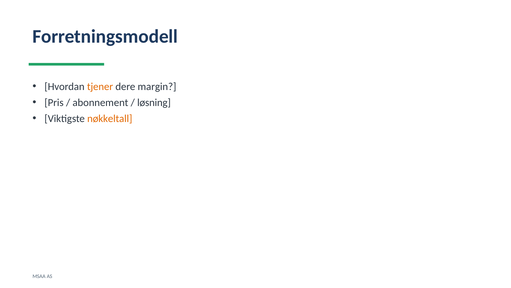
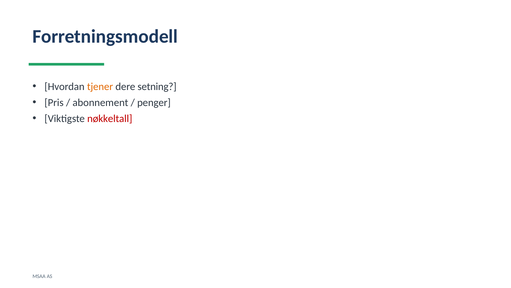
margin: margin -> setning
løsning: løsning -> penger
nøkkeltall colour: orange -> red
